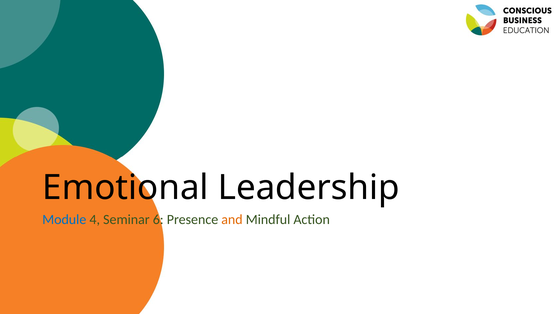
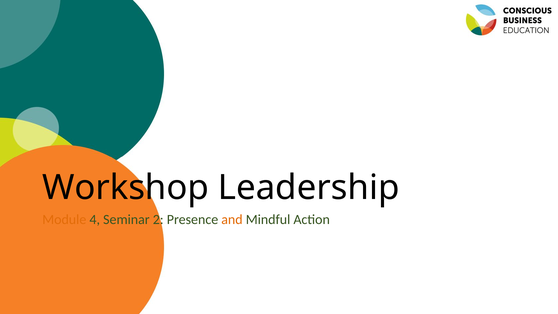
Emotional: Emotional -> Workshop
Module colour: blue -> orange
6: 6 -> 2
